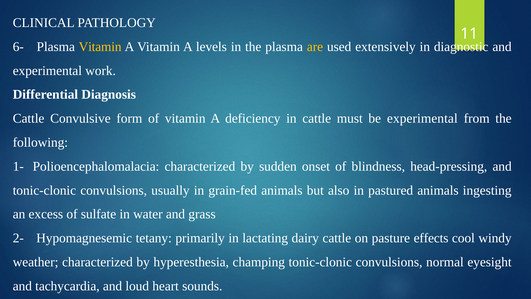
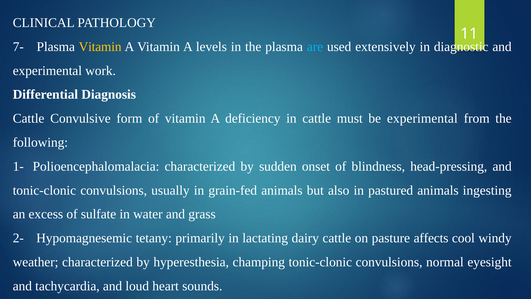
6-: 6- -> 7-
are colour: yellow -> light blue
effects: effects -> affects
